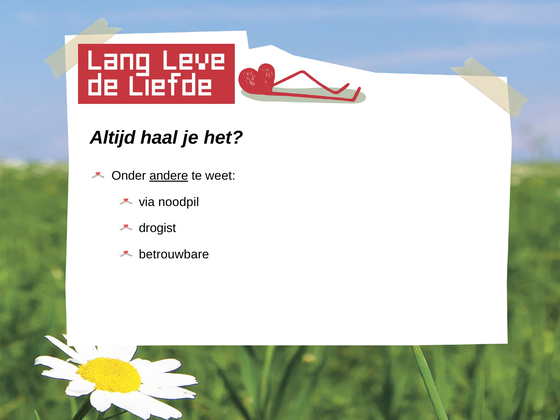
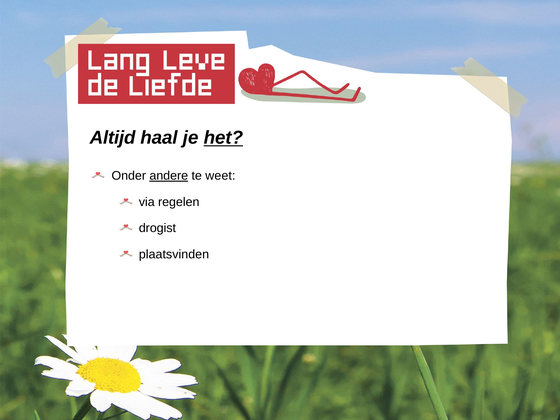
het underline: none -> present
noodpil: noodpil -> regelen
betrouwbare: betrouwbare -> plaatsvinden
